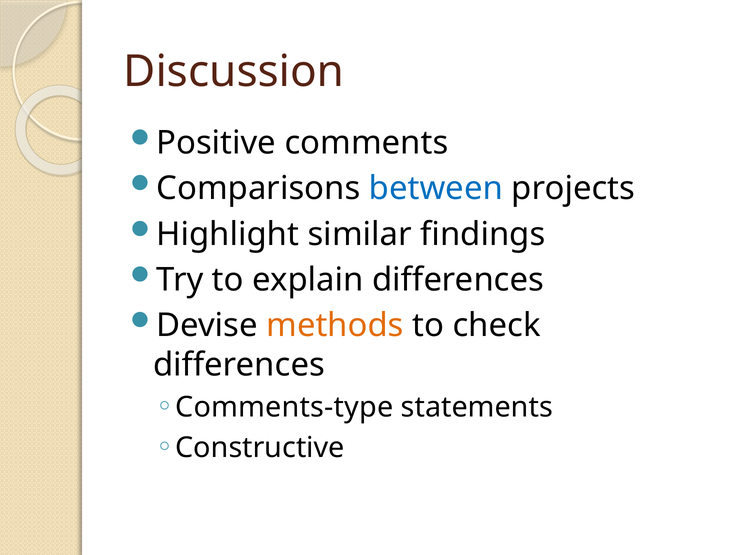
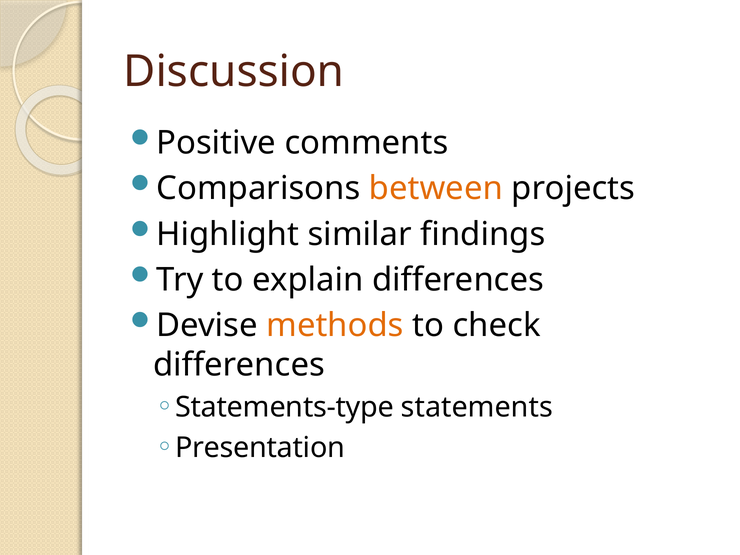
between colour: blue -> orange
Comments-type: Comments-type -> Statements-type
Constructive: Constructive -> Presentation
